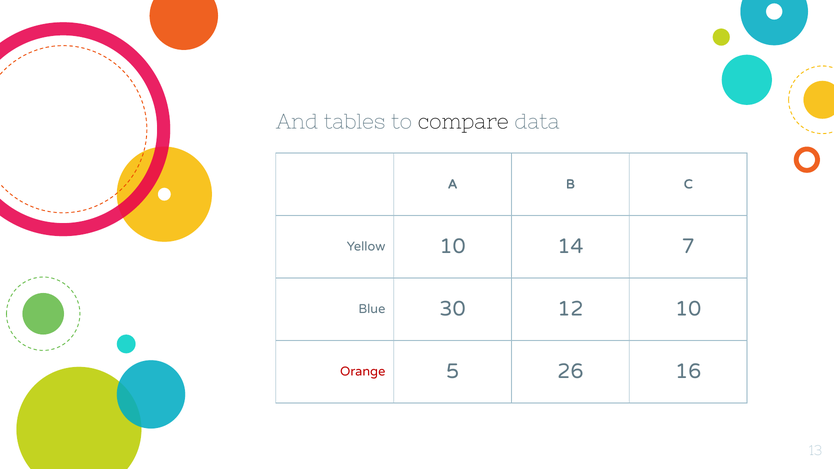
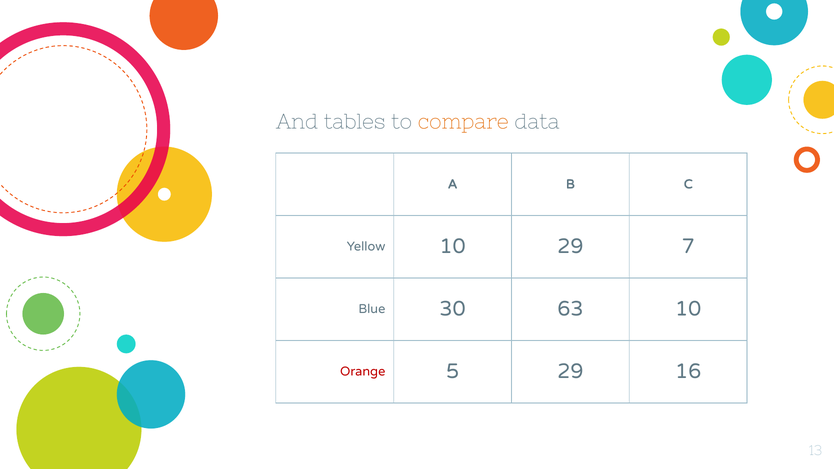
compare colour: black -> orange
10 14: 14 -> 29
12: 12 -> 63
5 26: 26 -> 29
